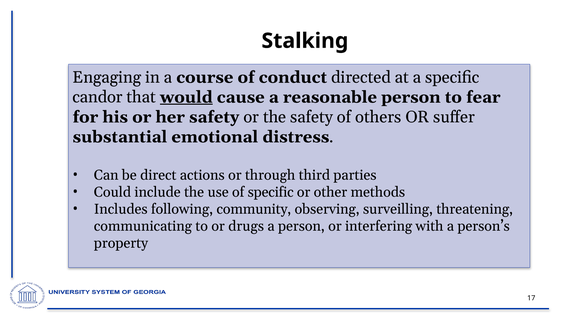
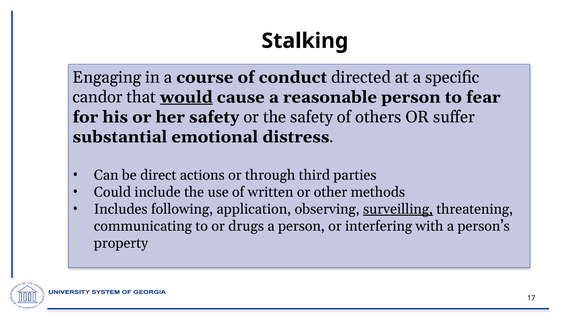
of specific: specific -> written
community: community -> application
surveilling underline: none -> present
